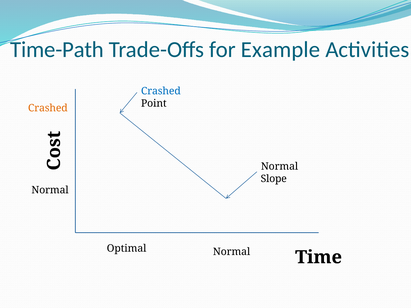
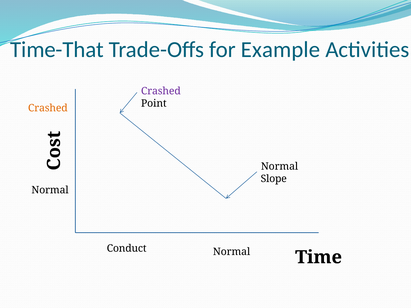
Time-Path: Time-Path -> Time-That
Crashed at (161, 91) colour: blue -> purple
Optimal: Optimal -> Conduct
